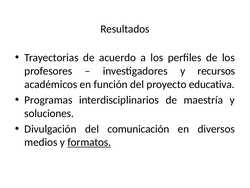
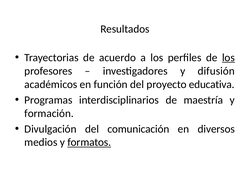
los at (228, 57) underline: none -> present
recursos: recursos -> difusión
soluciones: soluciones -> formación
